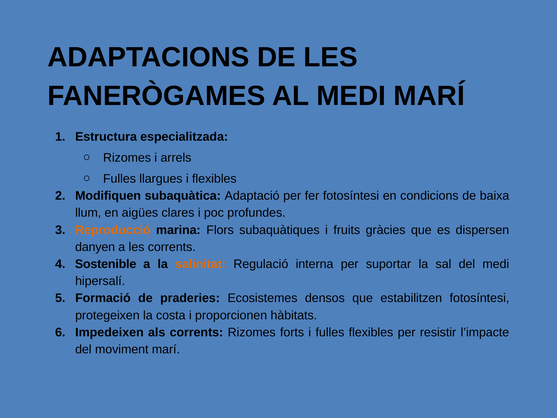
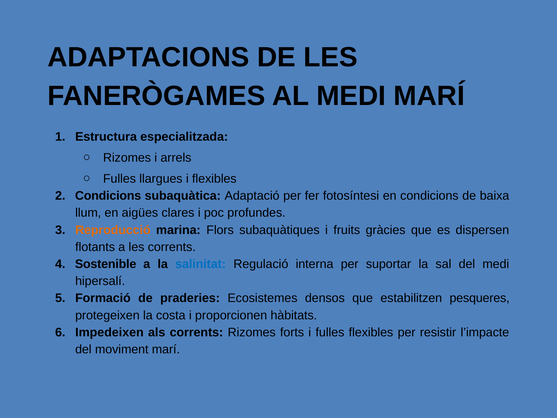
Modifiquen at (108, 196): Modifiquen -> Condicions
danyen: danyen -> flotants
salinitat colour: orange -> blue
estabilitzen fotosíntesi: fotosíntesi -> pesqueres
